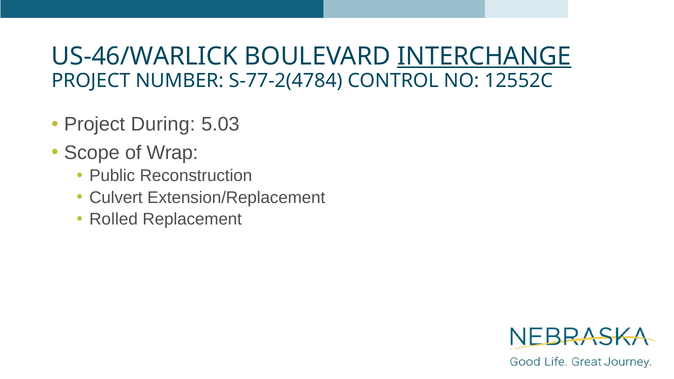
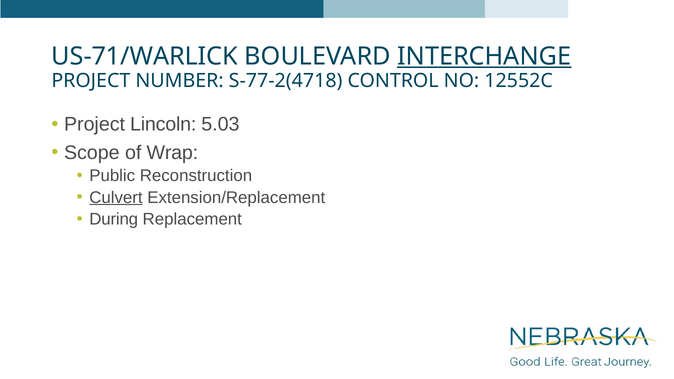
US-46/WARLICK: US-46/WARLICK -> US-71/WARLICK
S-77-2(4784: S-77-2(4784 -> S-77-2(4718
During: During -> Lincoln
Culvert underline: none -> present
Rolled: Rolled -> During
